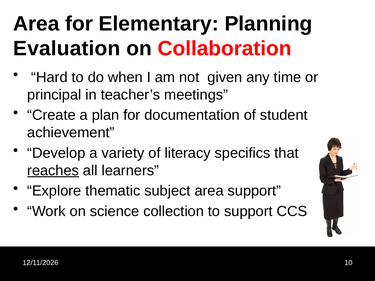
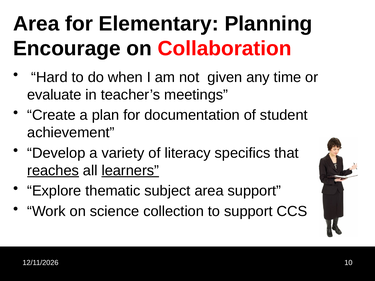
Evaluation: Evaluation -> Encourage
principal: principal -> evaluate
learners underline: none -> present
